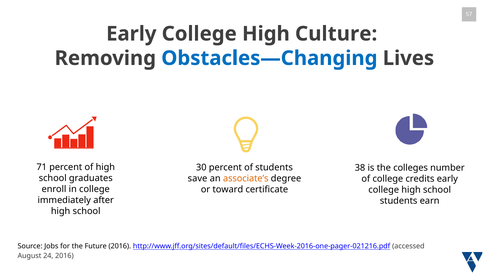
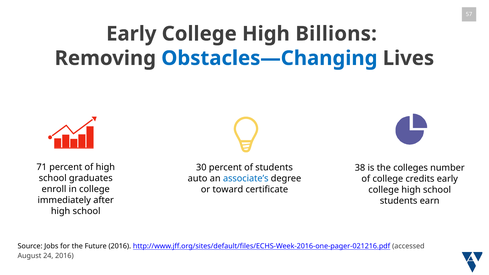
Culture: Culture -> Billions
save: save -> auto
associate’s colour: orange -> blue
